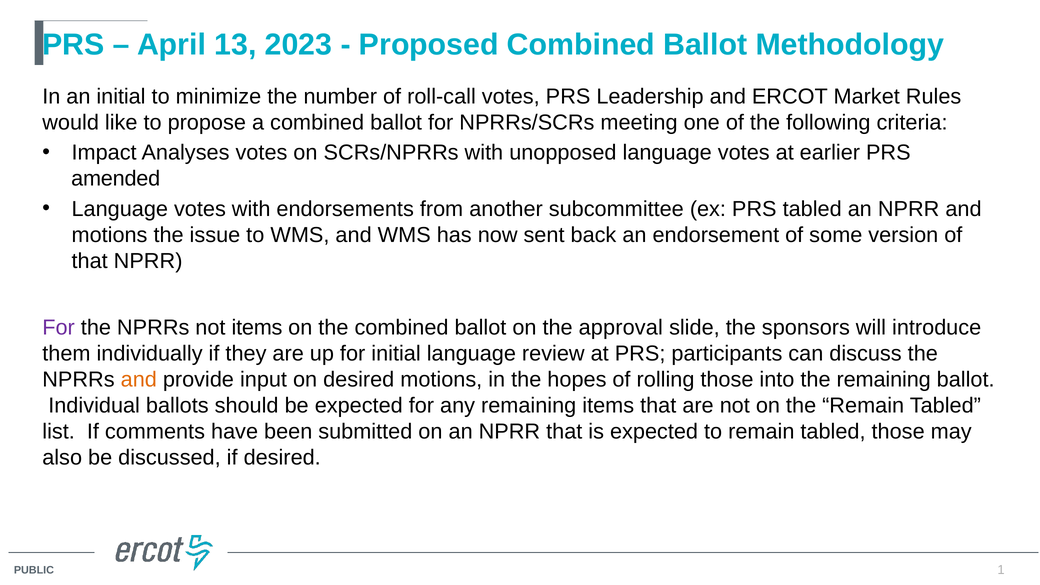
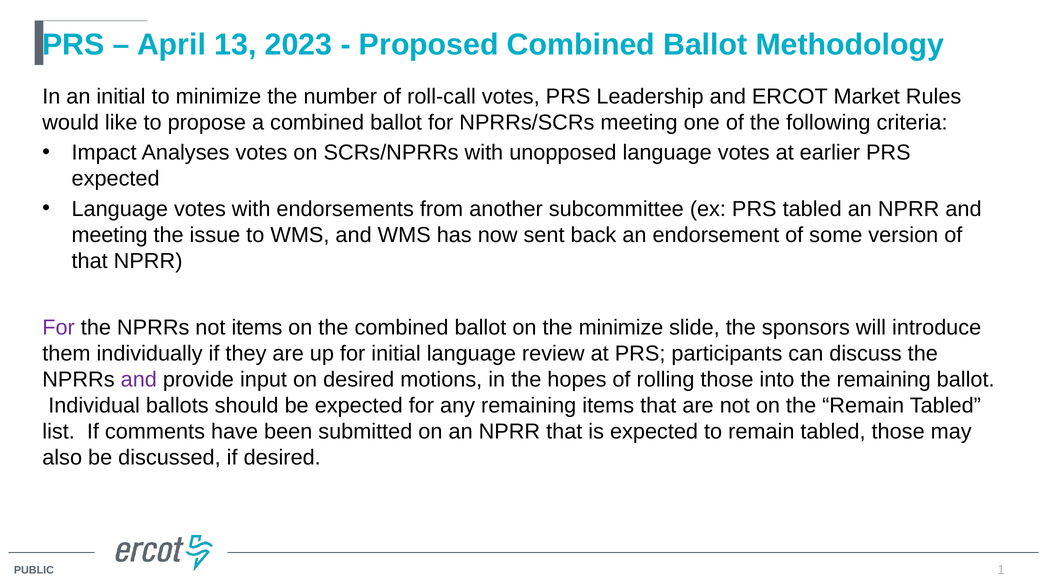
amended at (116, 179): amended -> expected
motions at (110, 235): motions -> meeting
the approval: approval -> minimize
and at (139, 380) colour: orange -> purple
